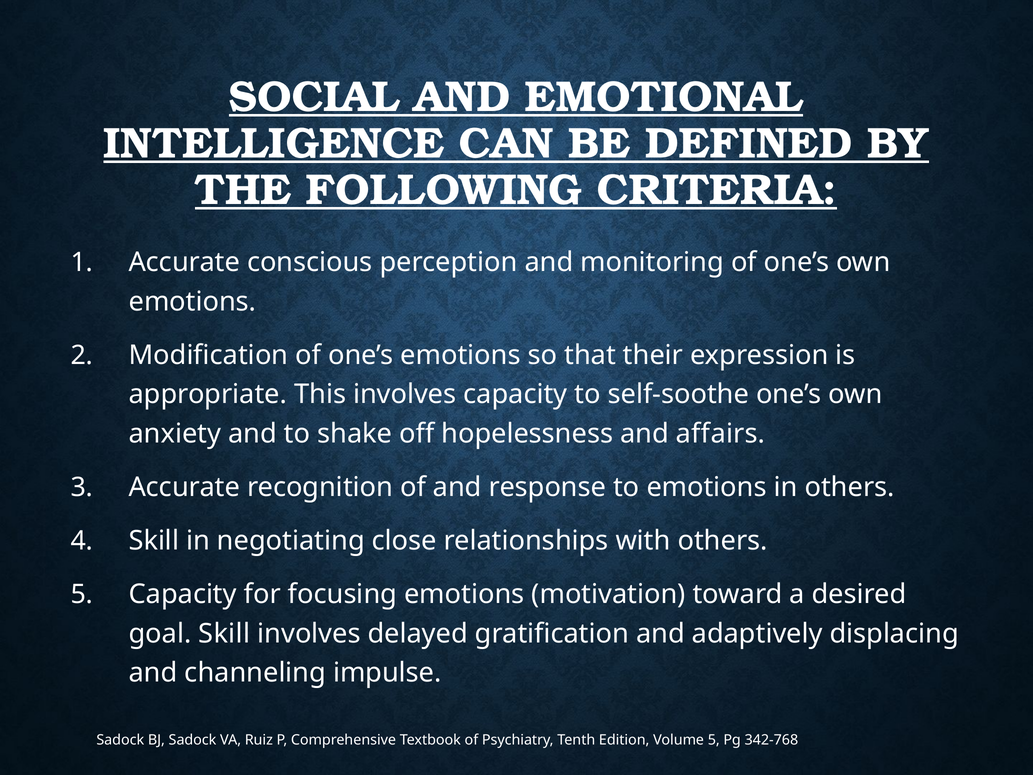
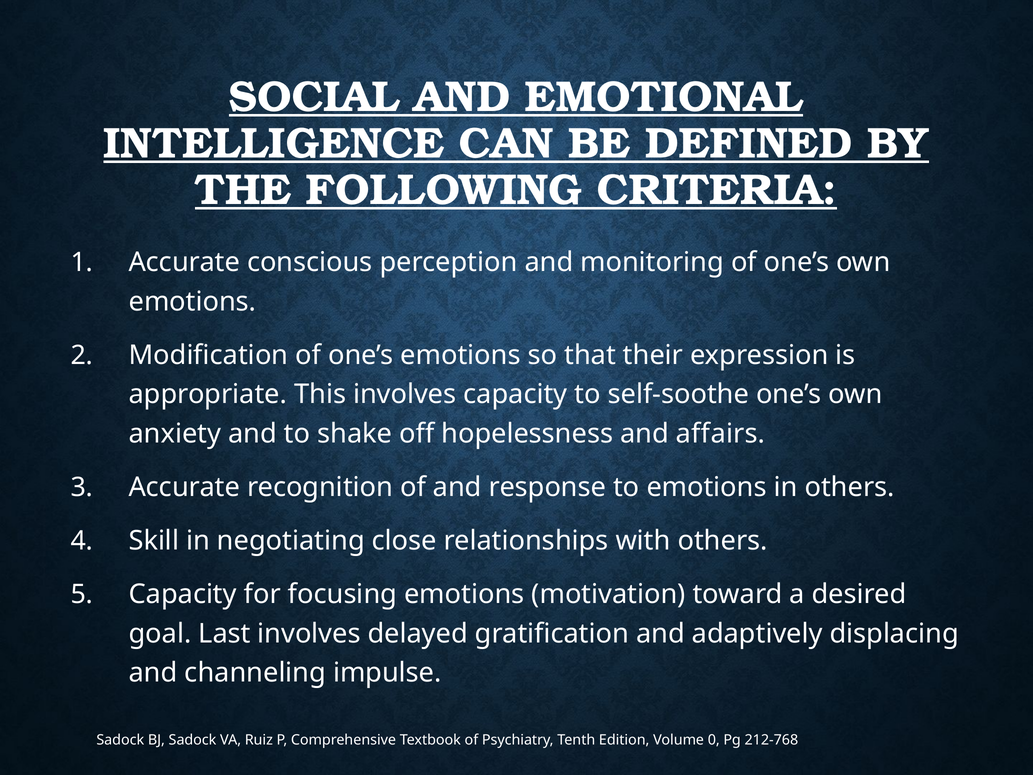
goal Skill: Skill -> Last
Volume 5: 5 -> 0
342-768: 342-768 -> 212-768
